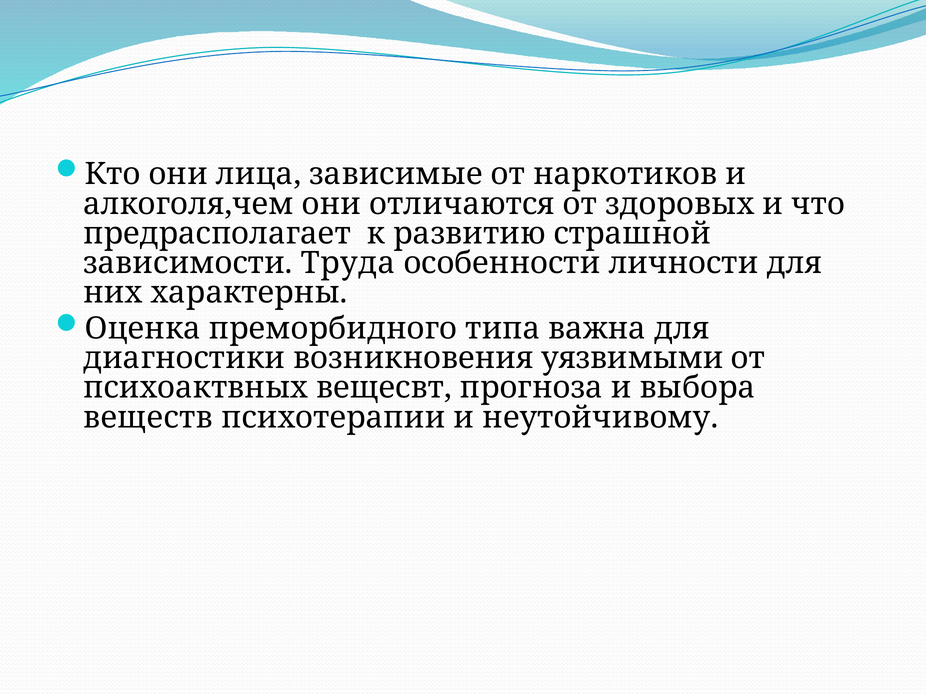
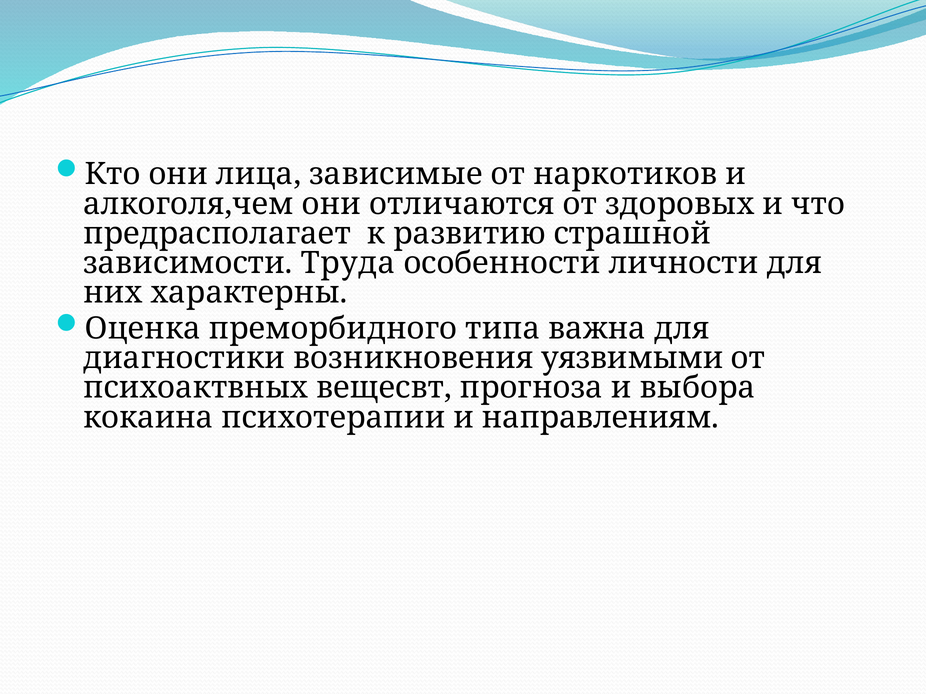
веществ: веществ -> кокаина
неутойчивому: неутойчивому -> направлениям
